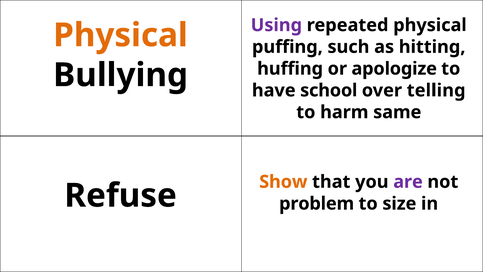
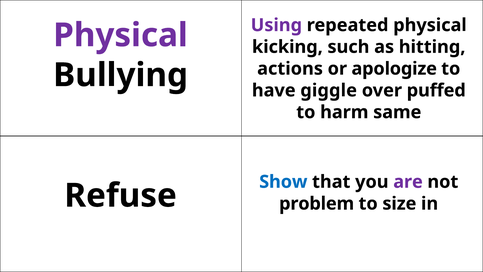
Physical at (121, 35) colour: orange -> purple
puffing: puffing -> kicking
huffing: huffing -> actions
school: school -> giggle
telling: telling -> puffed
Show colour: orange -> blue
